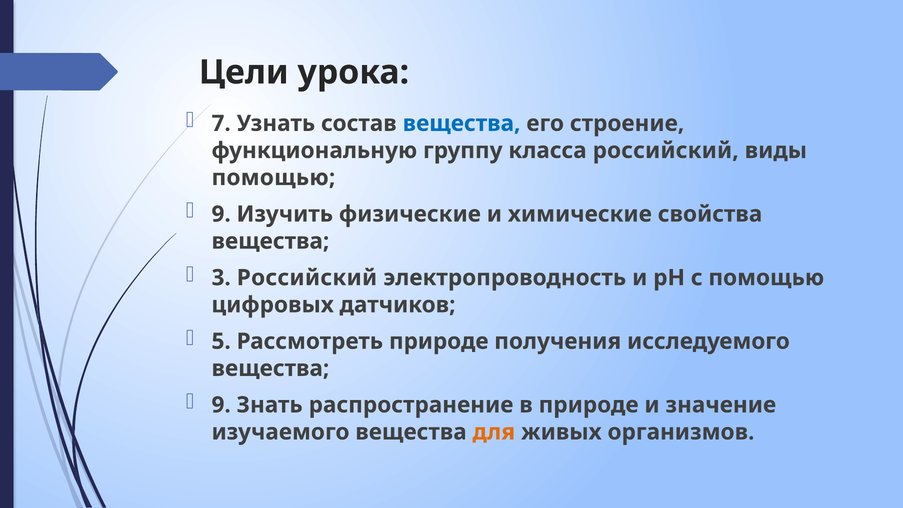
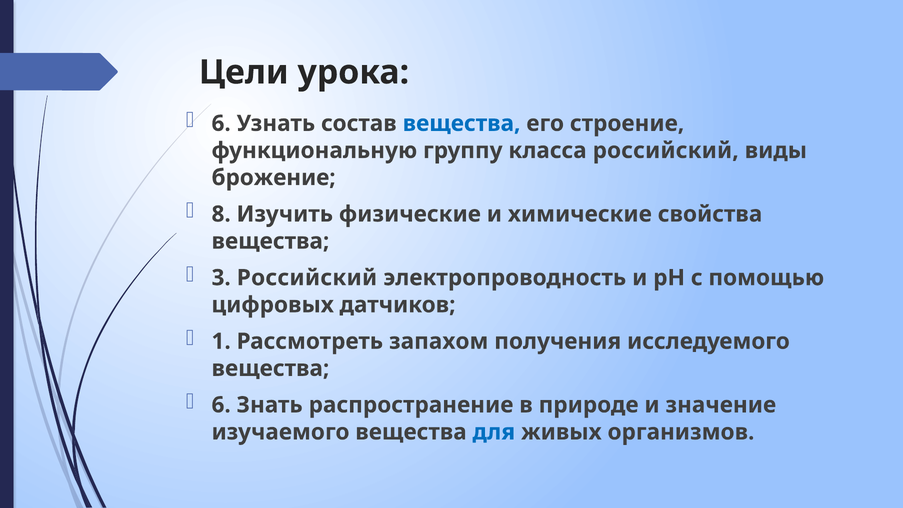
7 at (221, 123): 7 -> 6
помощью at (273, 178): помощью -> брожение
9 at (221, 214): 9 -> 8
5: 5 -> 1
Рассмотреть природе: природе -> запахом
9 at (221, 405): 9 -> 6
для colour: orange -> blue
